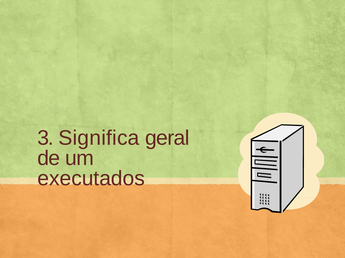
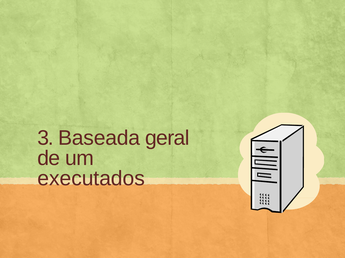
Significa: Significa -> Baseada
